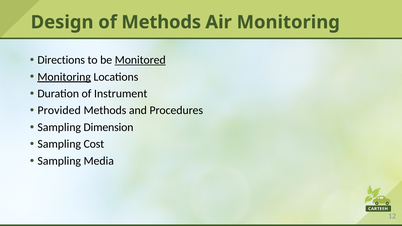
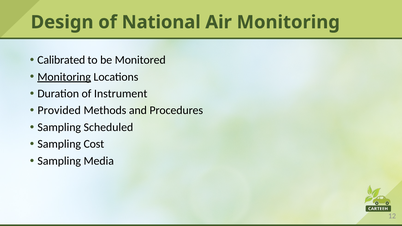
of Methods: Methods -> National
Directions: Directions -> Calibrated
Monitored underline: present -> none
Dimension: Dimension -> Scheduled
